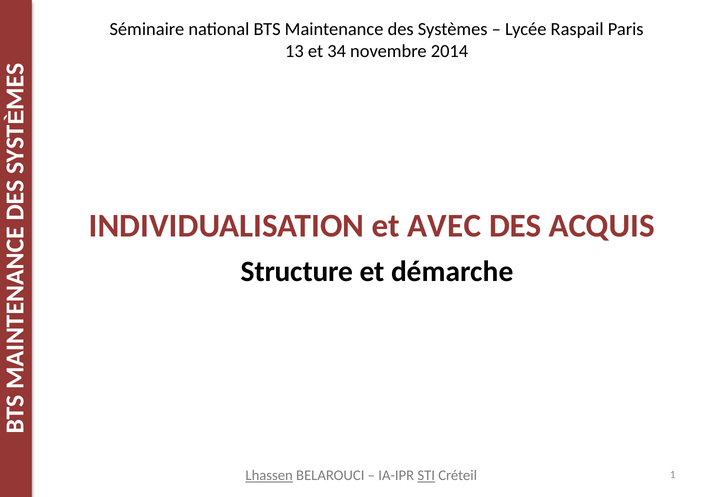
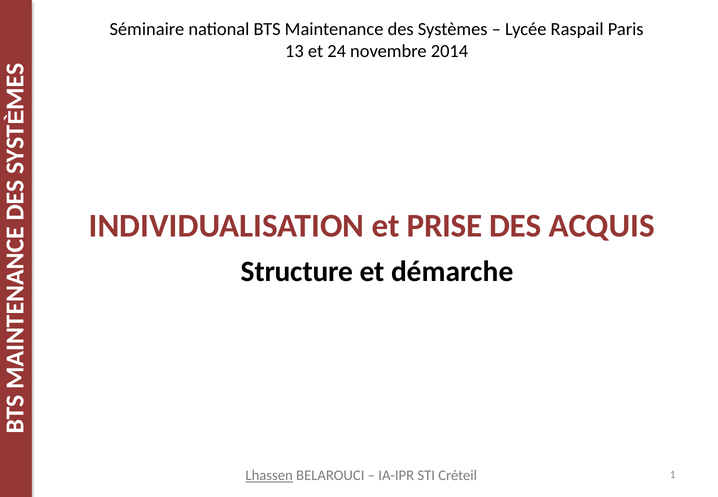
34: 34 -> 24
AVEC: AVEC -> PRISE
STI underline: present -> none
